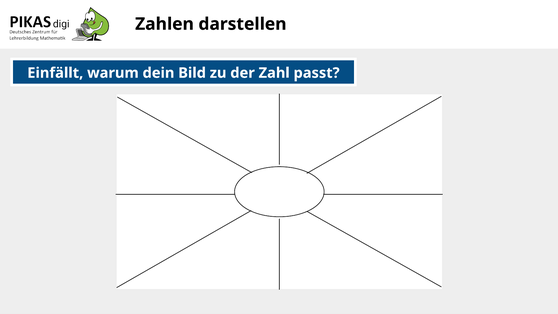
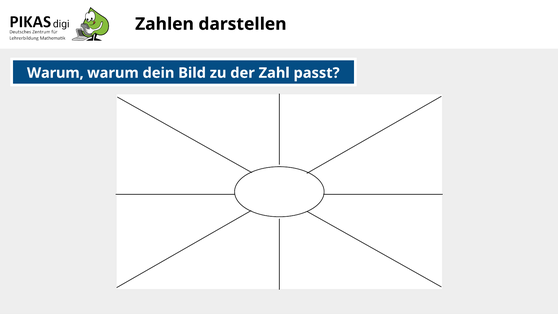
Einfällt at (55, 73): Einfällt -> Warum
